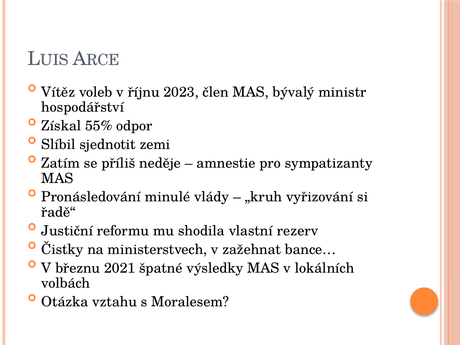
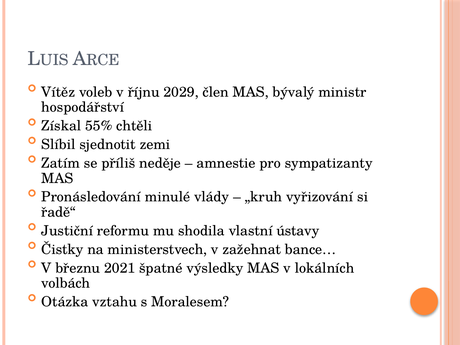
2023: 2023 -> 2029
odpor: odpor -> chtěli
rezerv: rezerv -> ústavy
